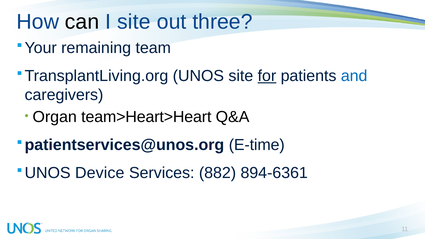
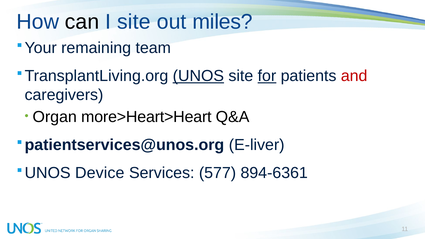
three: three -> miles
UNOS underline: none -> present
and colour: blue -> red
team>Heart>Heart: team>Heart>Heart -> more>Heart>Heart
E-time: E-time -> E-liver
882: 882 -> 577
